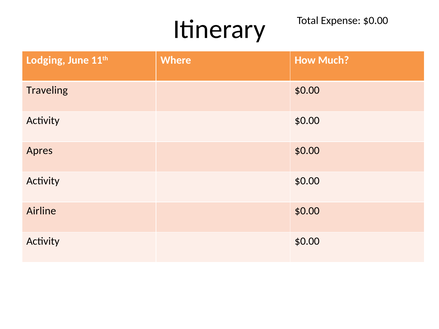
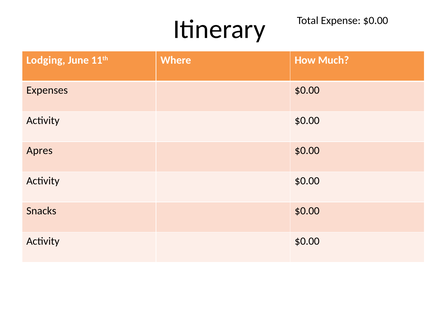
Traveling: Traveling -> Expenses
Airline: Airline -> Snacks
